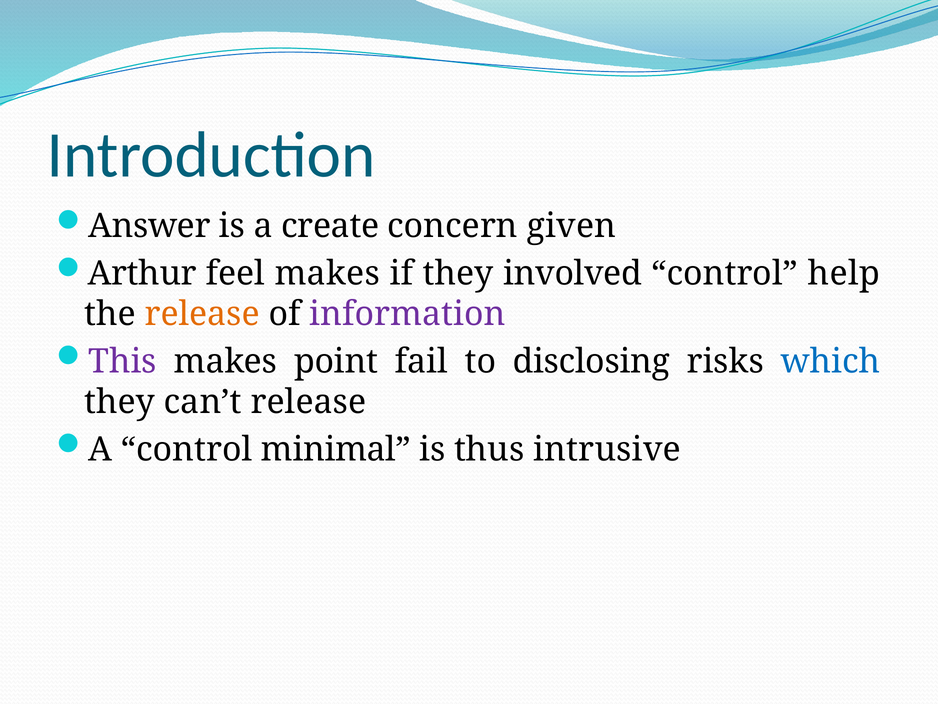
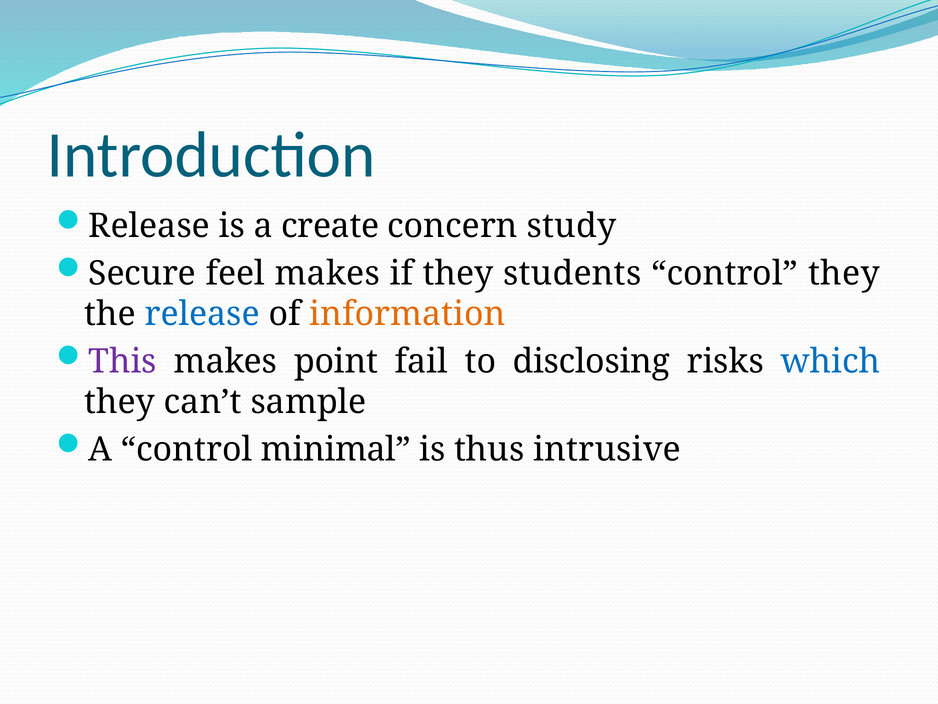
Answer at (149, 226): Answer -> Release
given: given -> study
Arthur: Arthur -> Secure
involved: involved -> students
control help: help -> they
release at (202, 314) colour: orange -> blue
information colour: purple -> orange
can’t release: release -> sample
